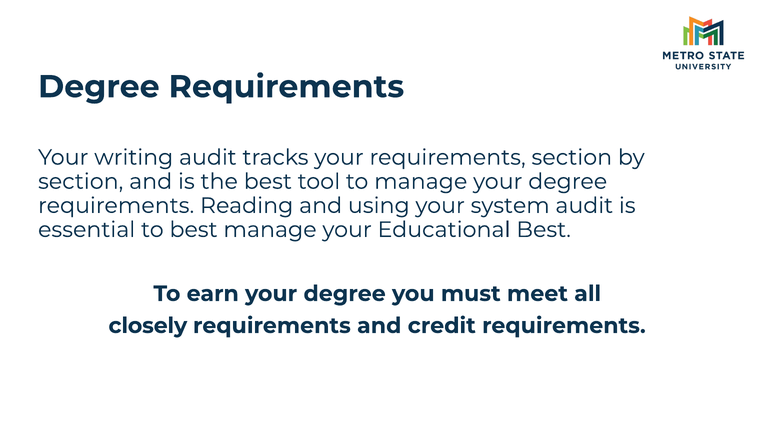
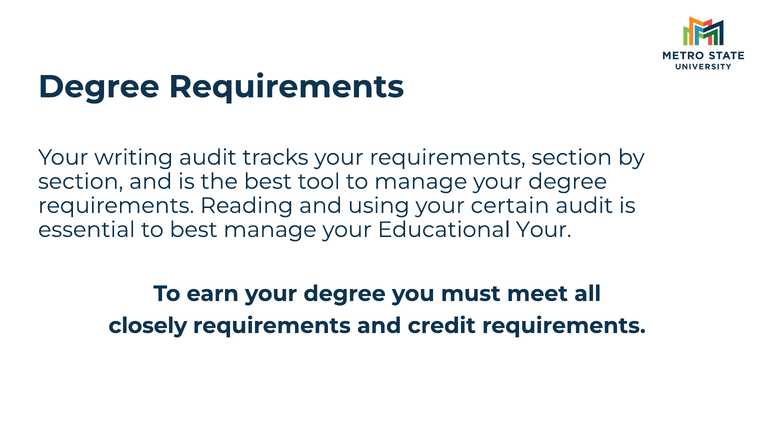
system: system -> certain
Educational Best: Best -> Your
